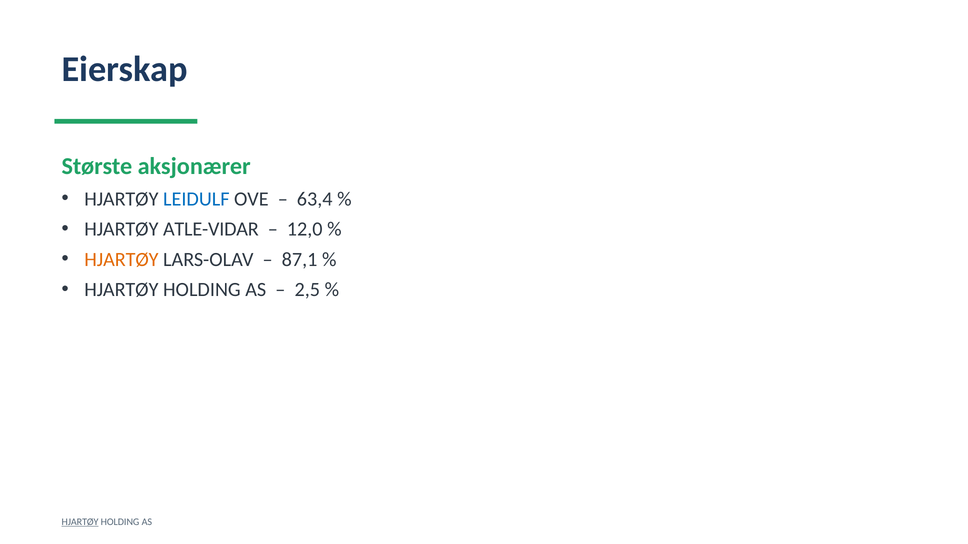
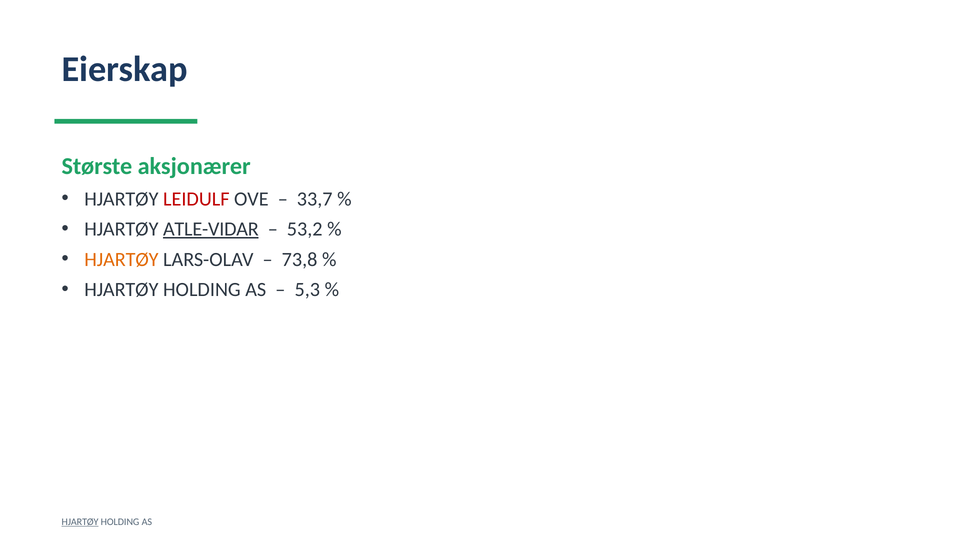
LEIDULF colour: blue -> red
63,4: 63,4 -> 33,7
ATLE-VIDAR underline: none -> present
12,0: 12,0 -> 53,2
87,1: 87,1 -> 73,8
2,5: 2,5 -> 5,3
